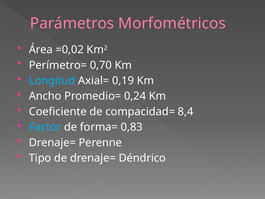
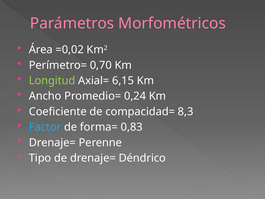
Longitud colour: light blue -> light green
0,19: 0,19 -> 6,15
8,4: 8,4 -> 8,3
